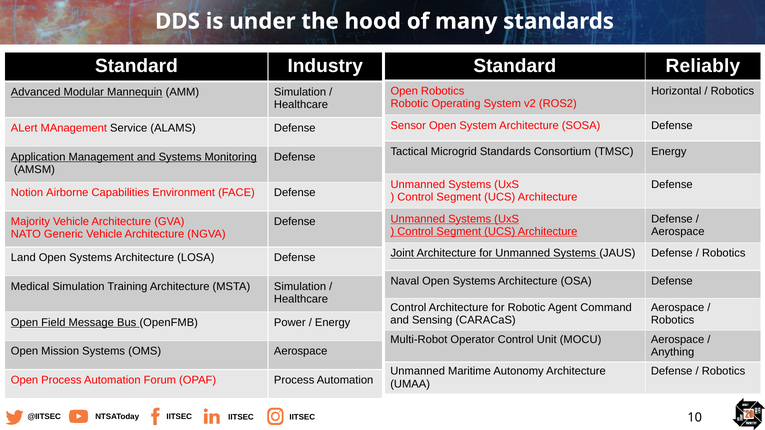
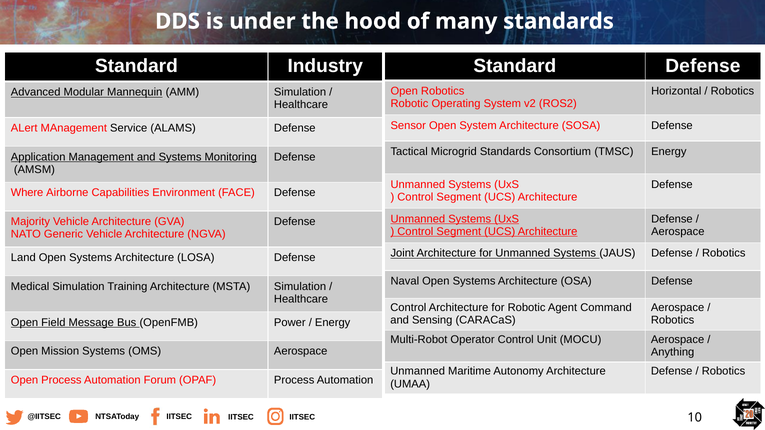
Standard Reliably: Reliably -> Defense
Notion: Notion -> Where
